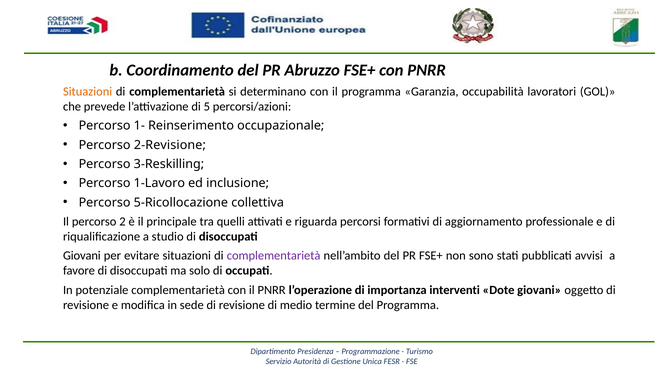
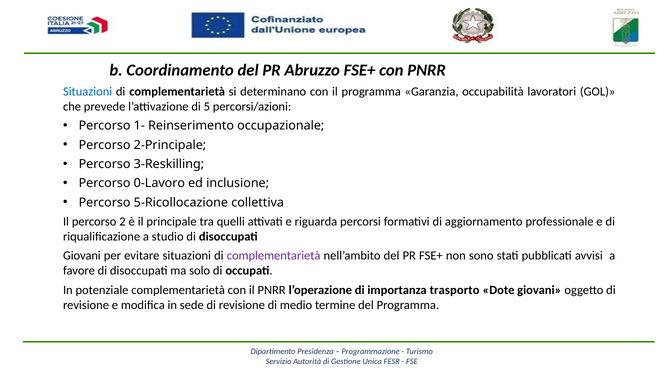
Situazioni at (88, 92) colour: orange -> blue
2-Revisione: 2-Revisione -> 2-Principale
1-Lavoro: 1-Lavoro -> 0-Lavoro
interventi: interventi -> trasporto
